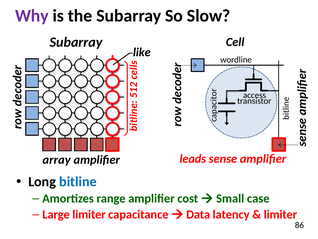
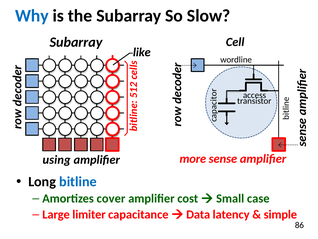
Why colour: purple -> blue
leads: leads -> more
array: array -> using
range: range -> cover
limiter at (280, 214): limiter -> simple
